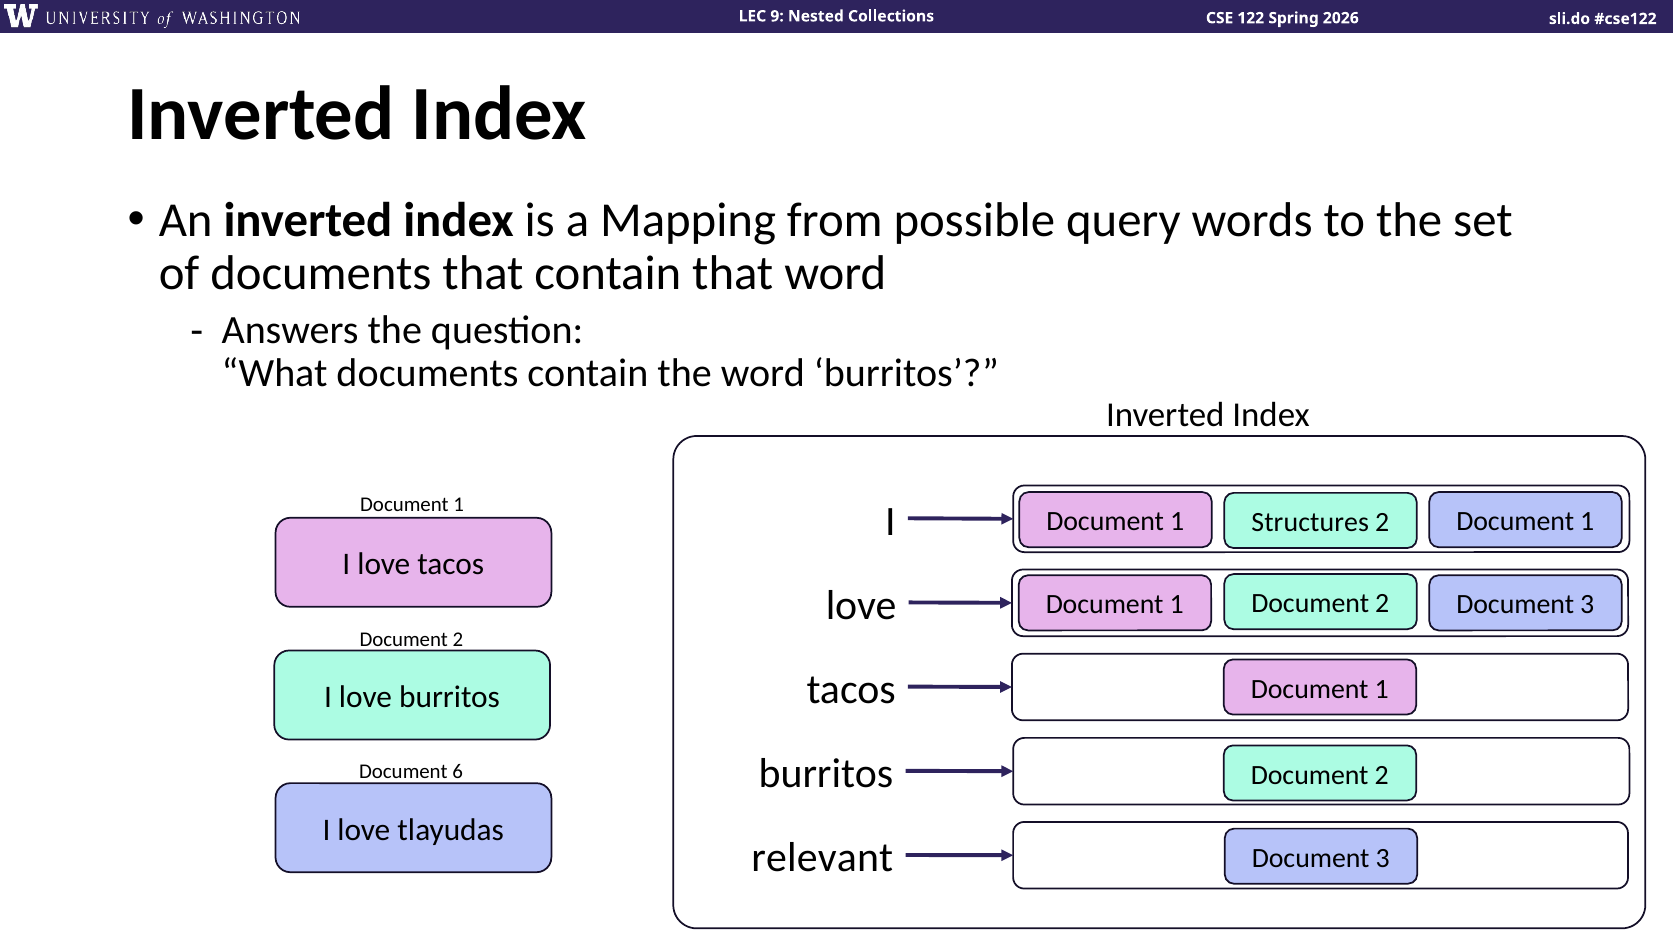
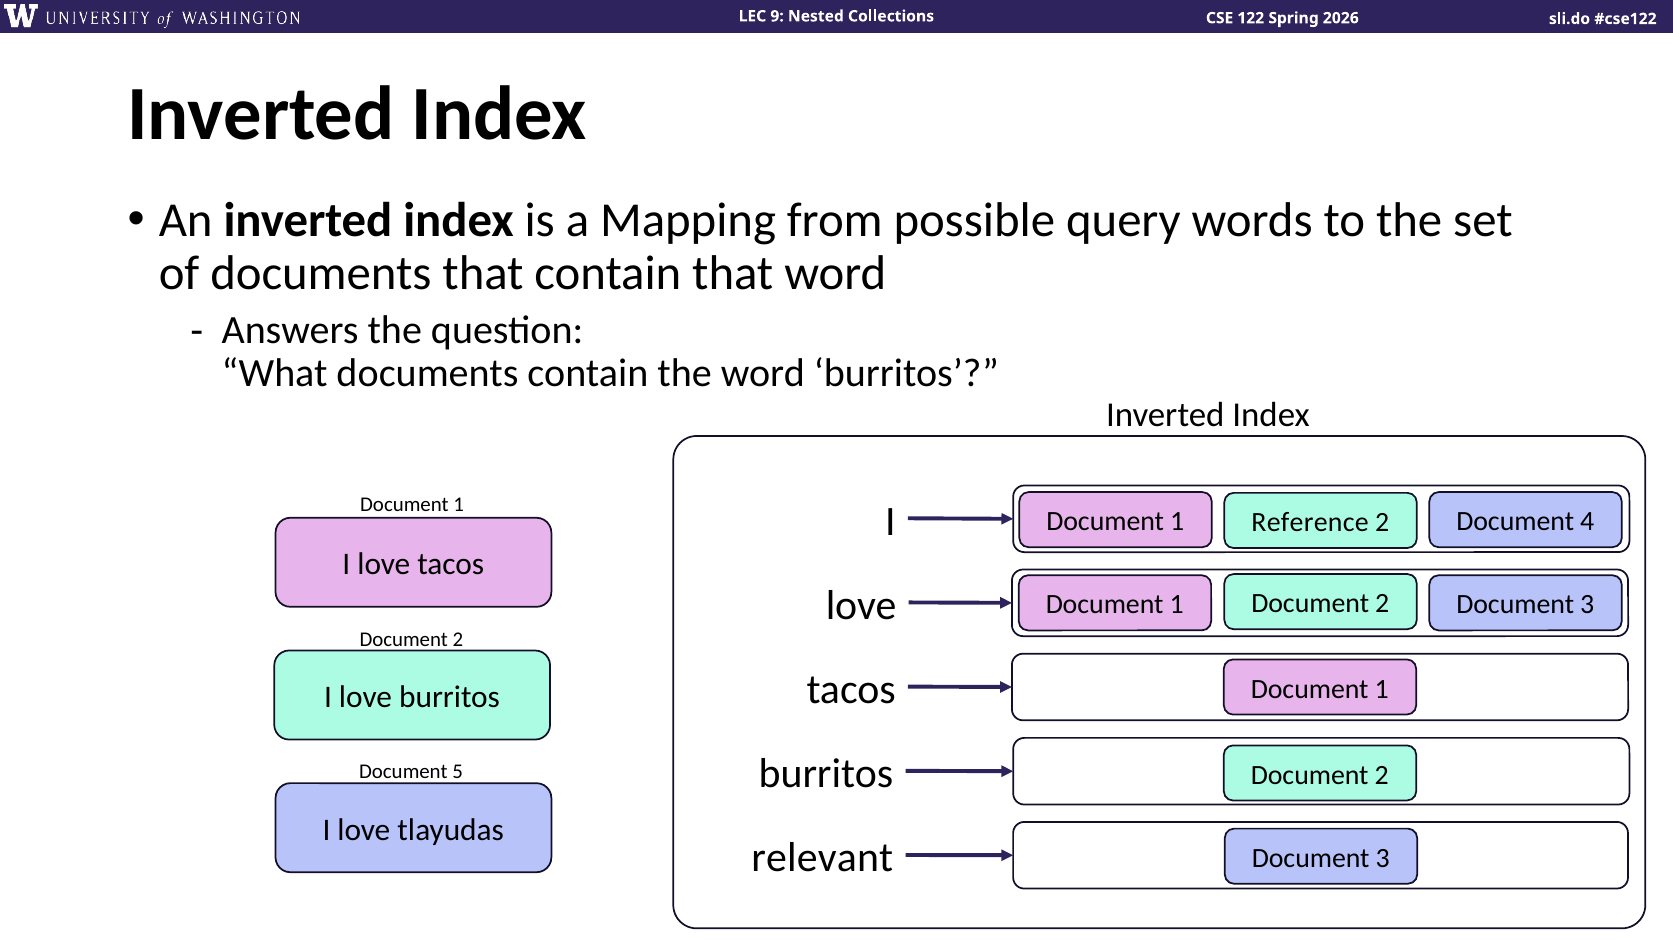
Structures: Structures -> Reference
2 Document 1: 1 -> 4
6: 6 -> 5
